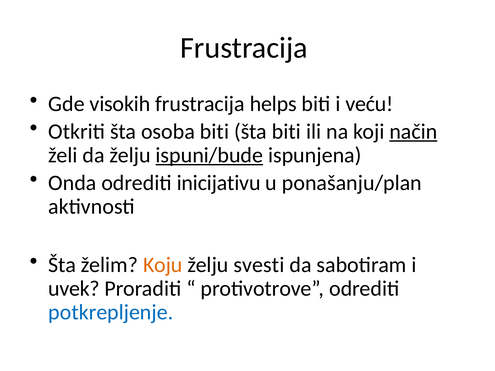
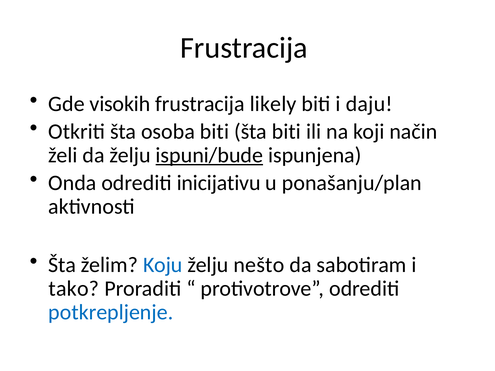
helps: helps -> likely
veću: veću -> daju
način underline: present -> none
Koju colour: orange -> blue
svesti: svesti -> nešto
uvek: uvek -> tako
